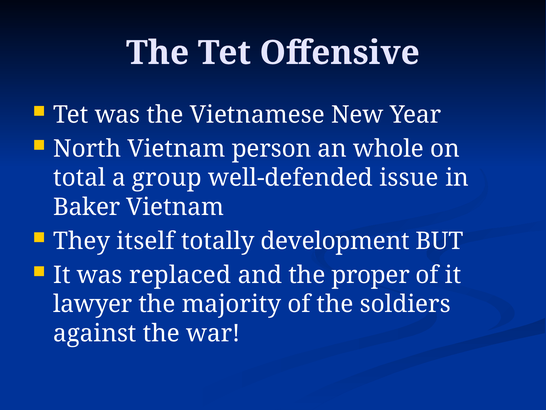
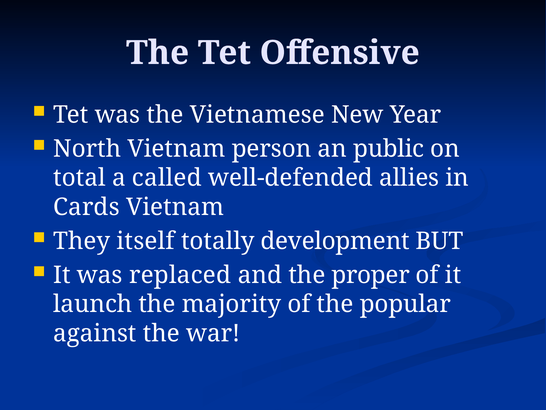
whole: whole -> public
group: group -> called
issue: issue -> allies
Baker: Baker -> Cards
lawyer: lawyer -> launch
soldiers: soldiers -> popular
